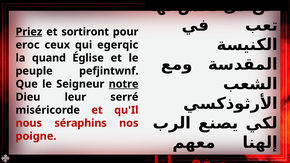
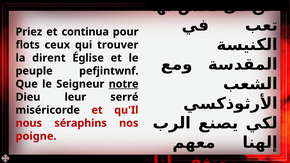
Priez underline: present -> none
sortiront: sortiront -> continua
eroc: eroc -> flots
egerqic: egerqic -> trouver
quand: quand -> dirent
